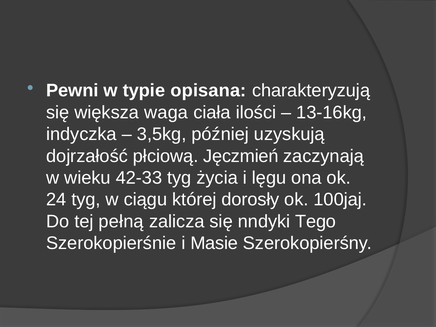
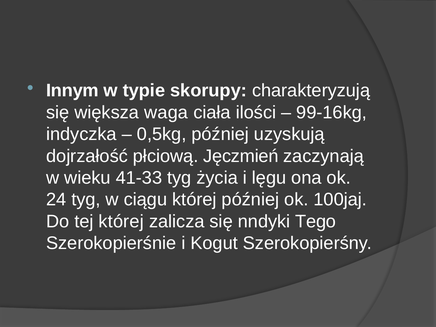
Pewni: Pewni -> Innym
opisana: opisana -> skorupy
13-16kg: 13-16kg -> 99-16kg
3,5kg: 3,5kg -> 0,5kg
42-33: 42-33 -> 41-33
której dorosły: dorosły -> później
tej pełną: pełną -> której
Masie: Masie -> Kogut
